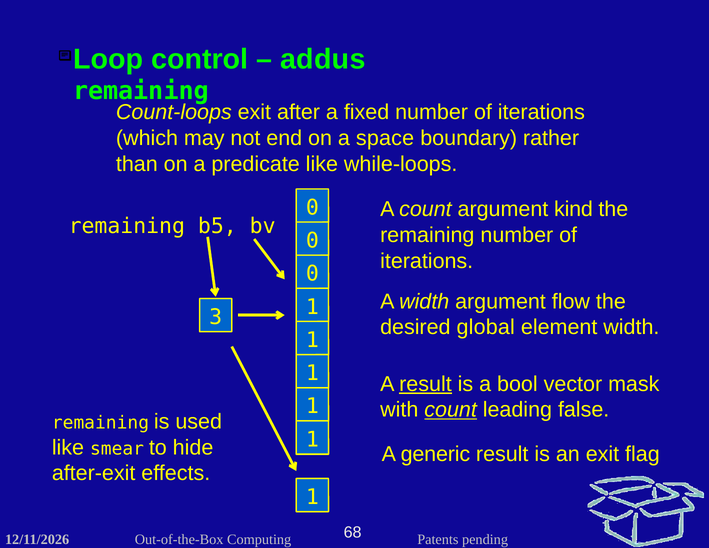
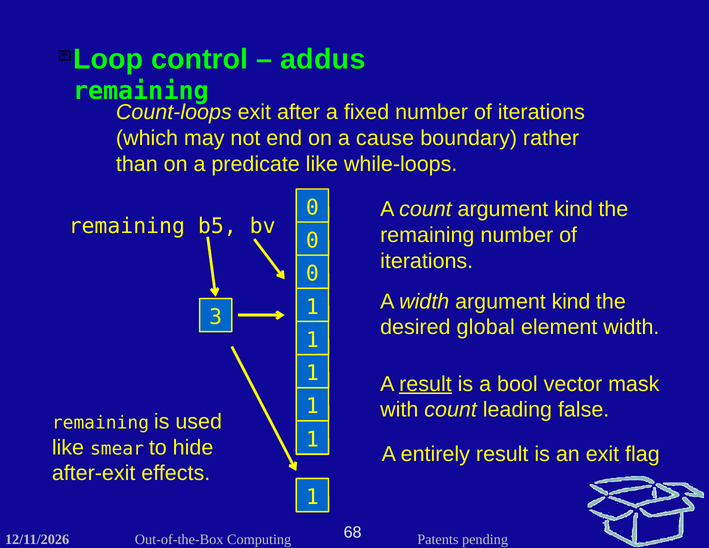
space: space -> cause
width argument flow: flow -> kind
count at (451, 410) underline: present -> none
generic: generic -> entirely
